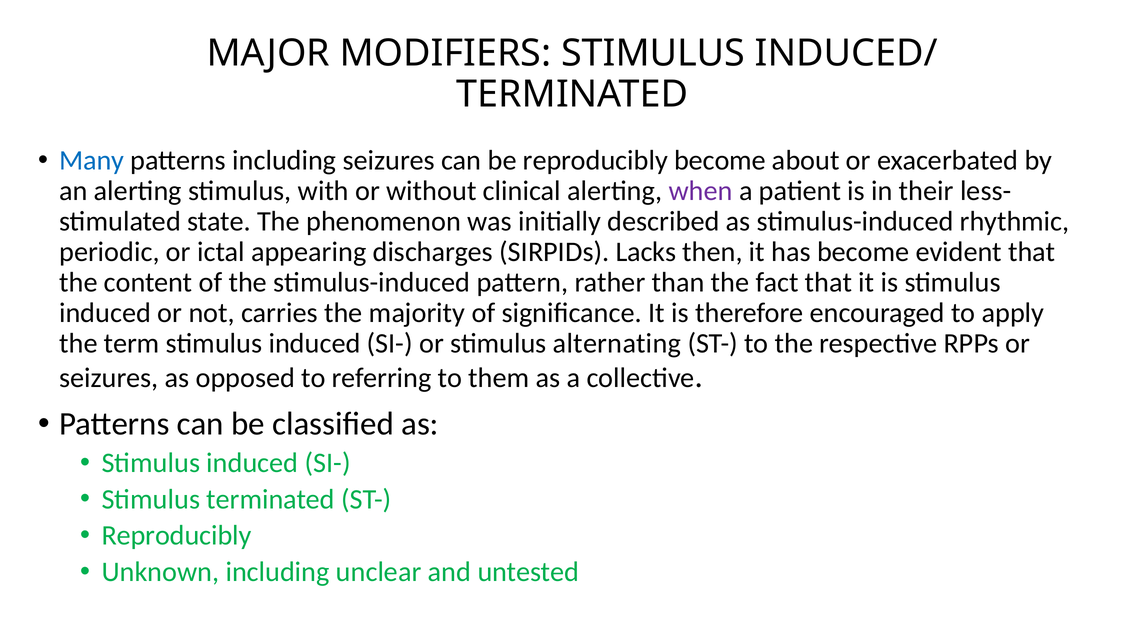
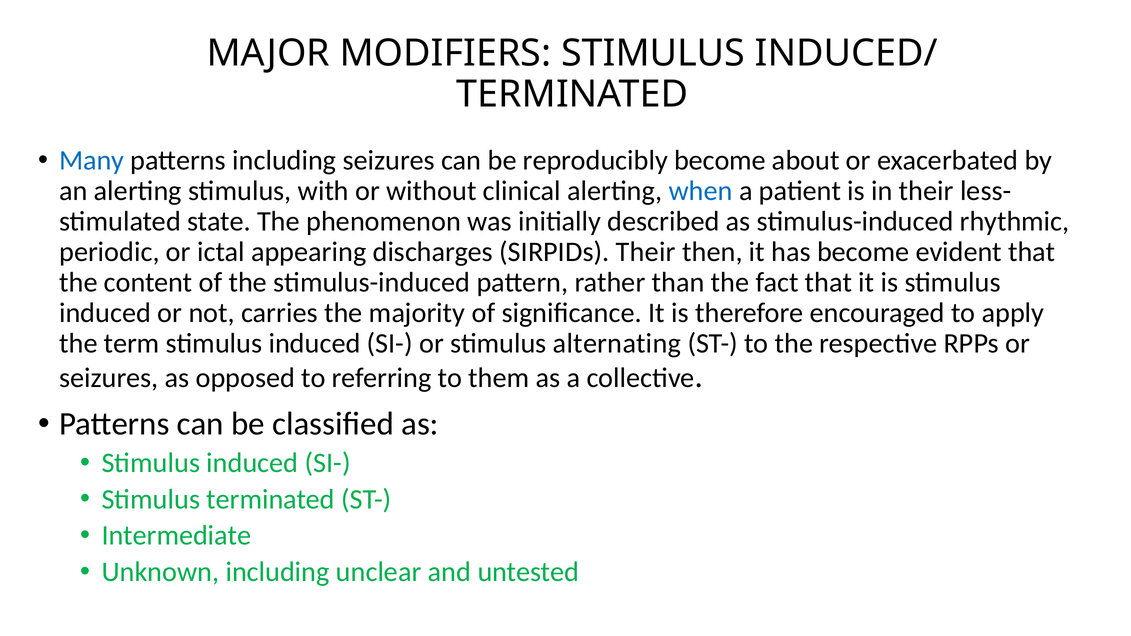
when colour: purple -> blue
SIRPIDs Lacks: Lacks -> Their
Reproducibly at (177, 536): Reproducibly -> Intermediate
